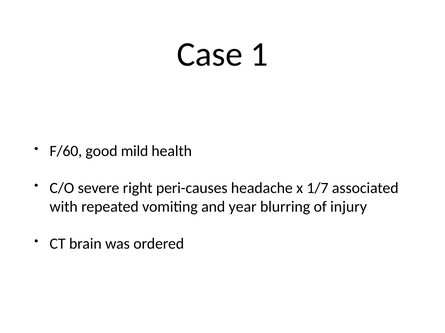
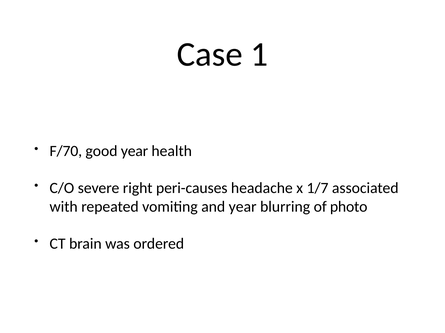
F/60: F/60 -> F/70
good mild: mild -> year
injury: injury -> photo
